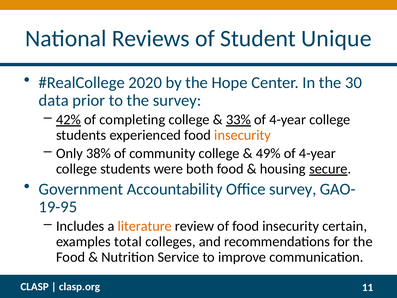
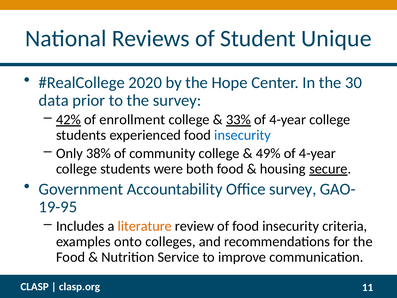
completing: completing -> enrollment
insecurity at (243, 135) colour: orange -> blue
certain: certain -> criteria
total: total -> onto
